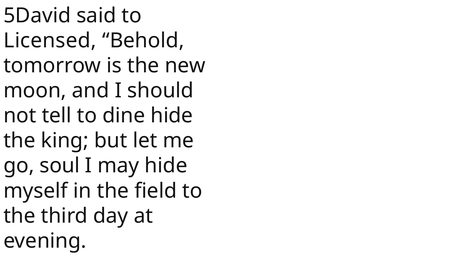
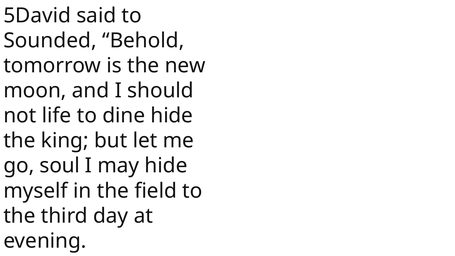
Licensed: Licensed -> Sounded
tell: tell -> life
